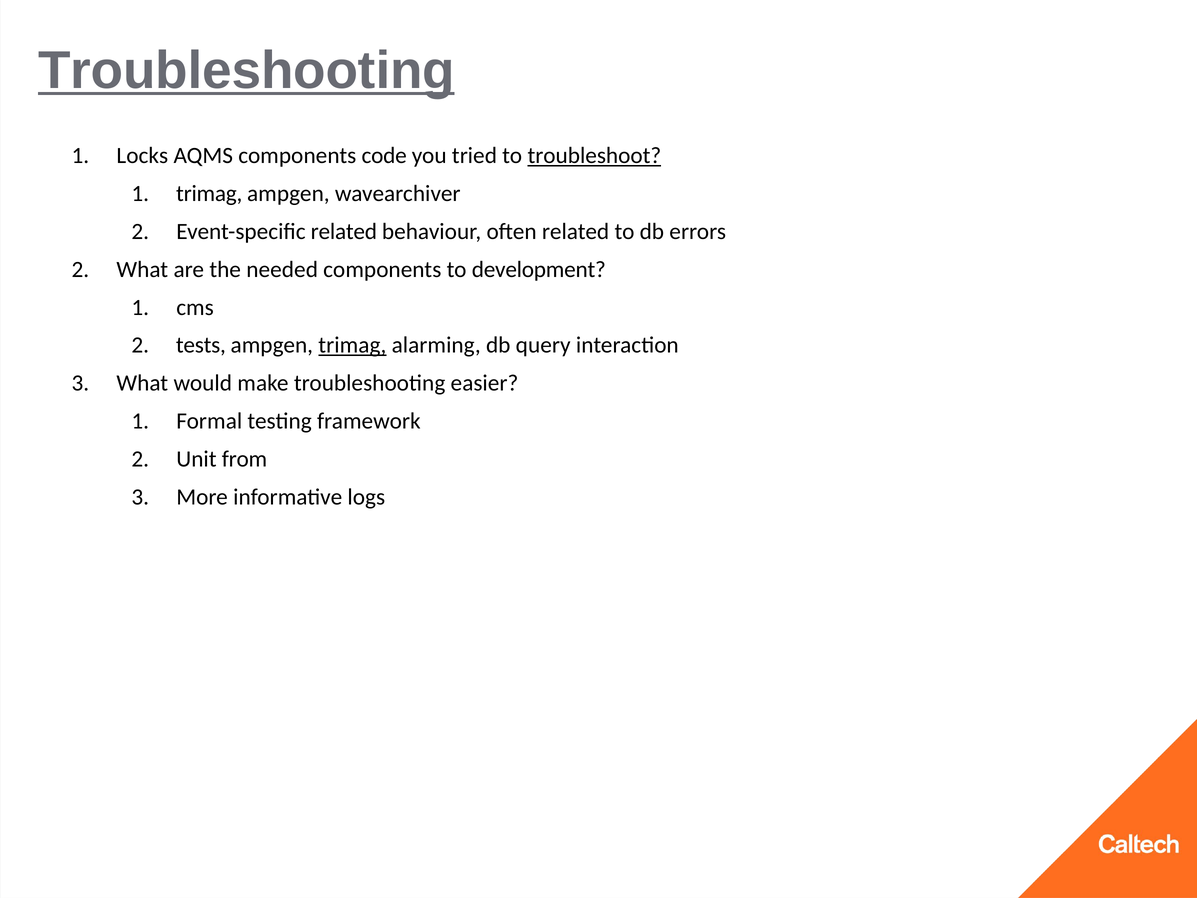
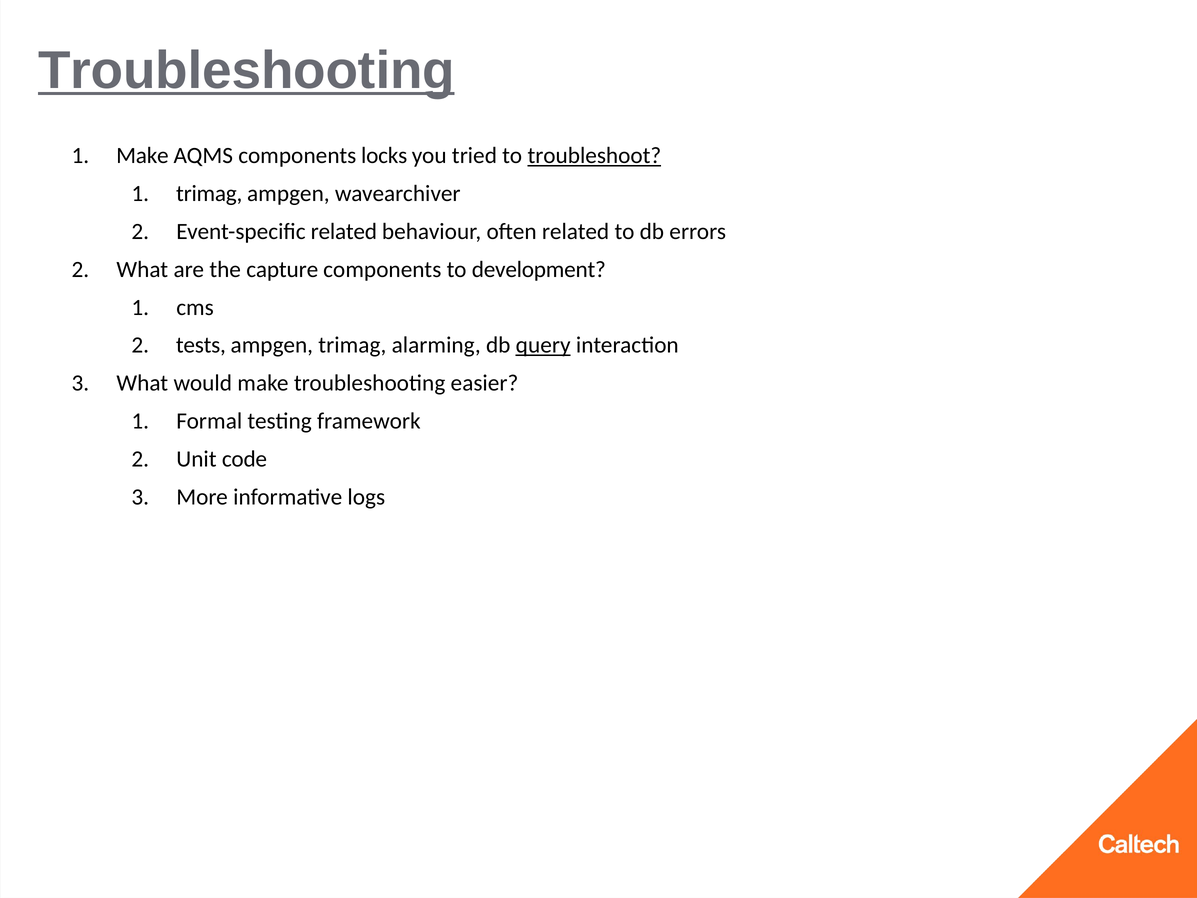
Locks at (142, 156): Locks -> Make
code: code -> locks
needed: needed -> capture
trimag at (352, 345) underline: present -> none
query underline: none -> present
from: from -> code
